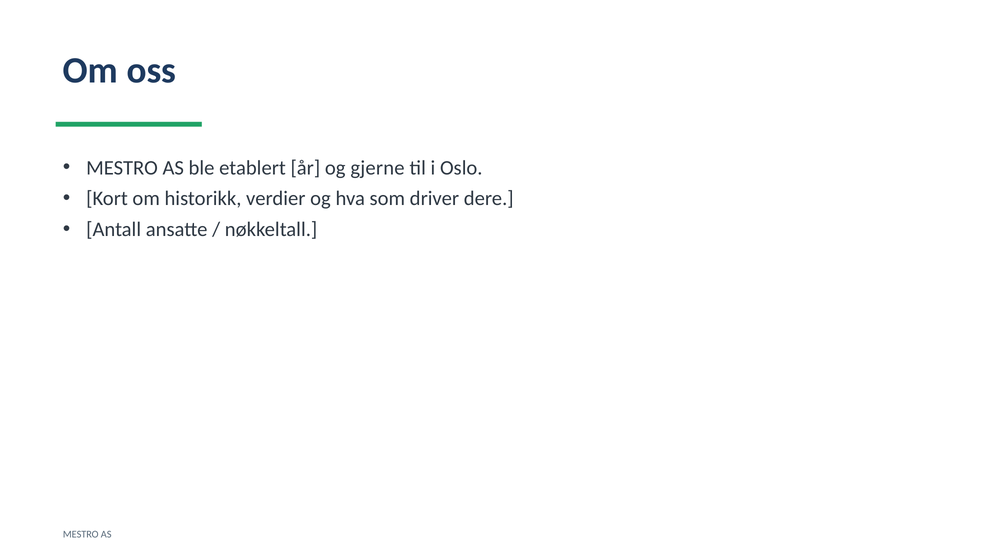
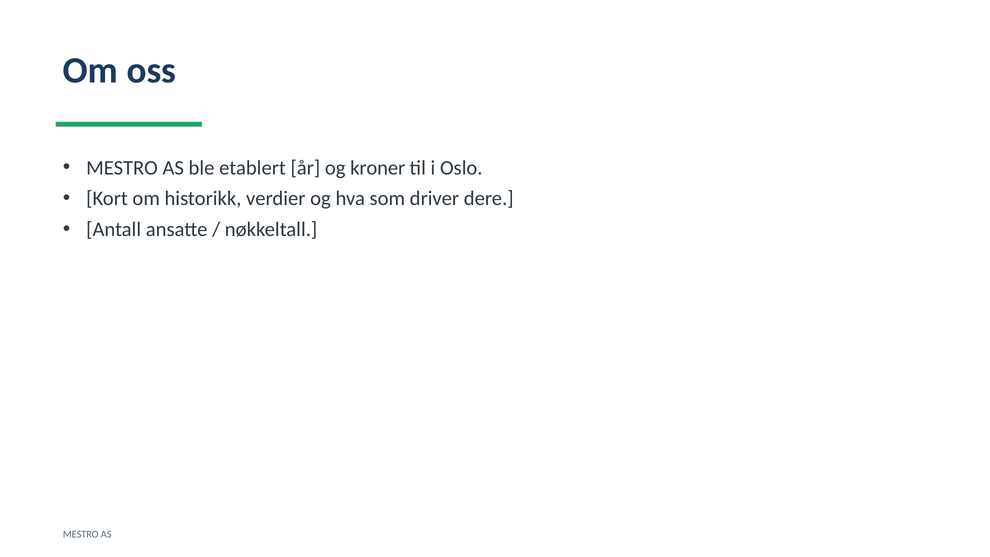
gjerne: gjerne -> kroner
